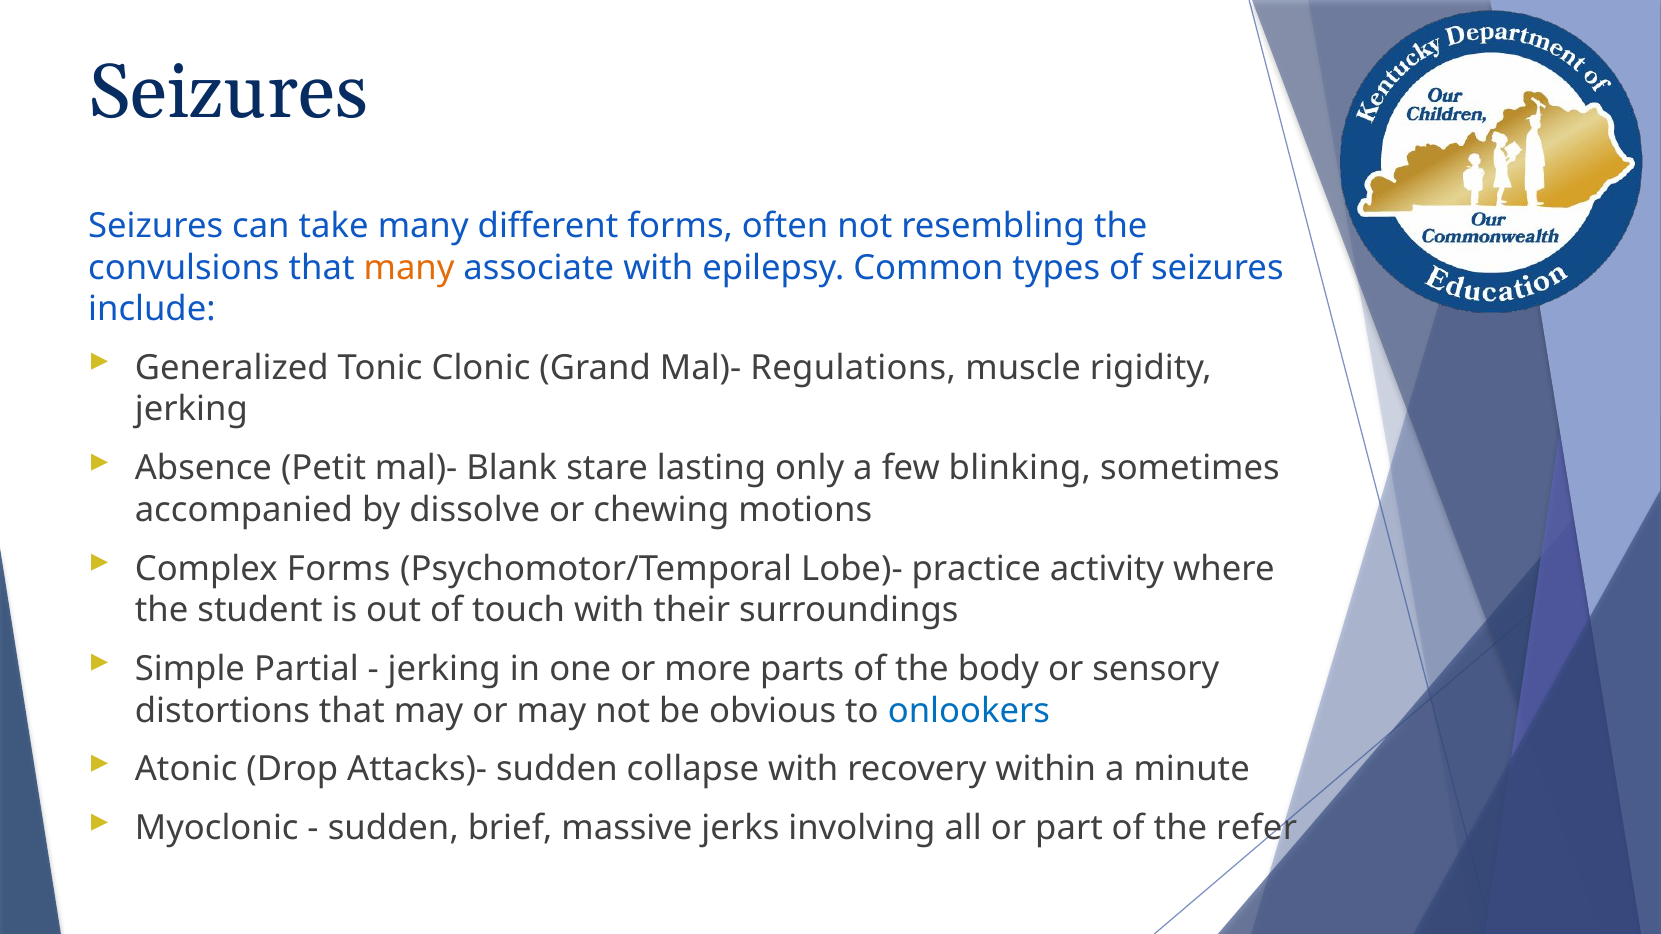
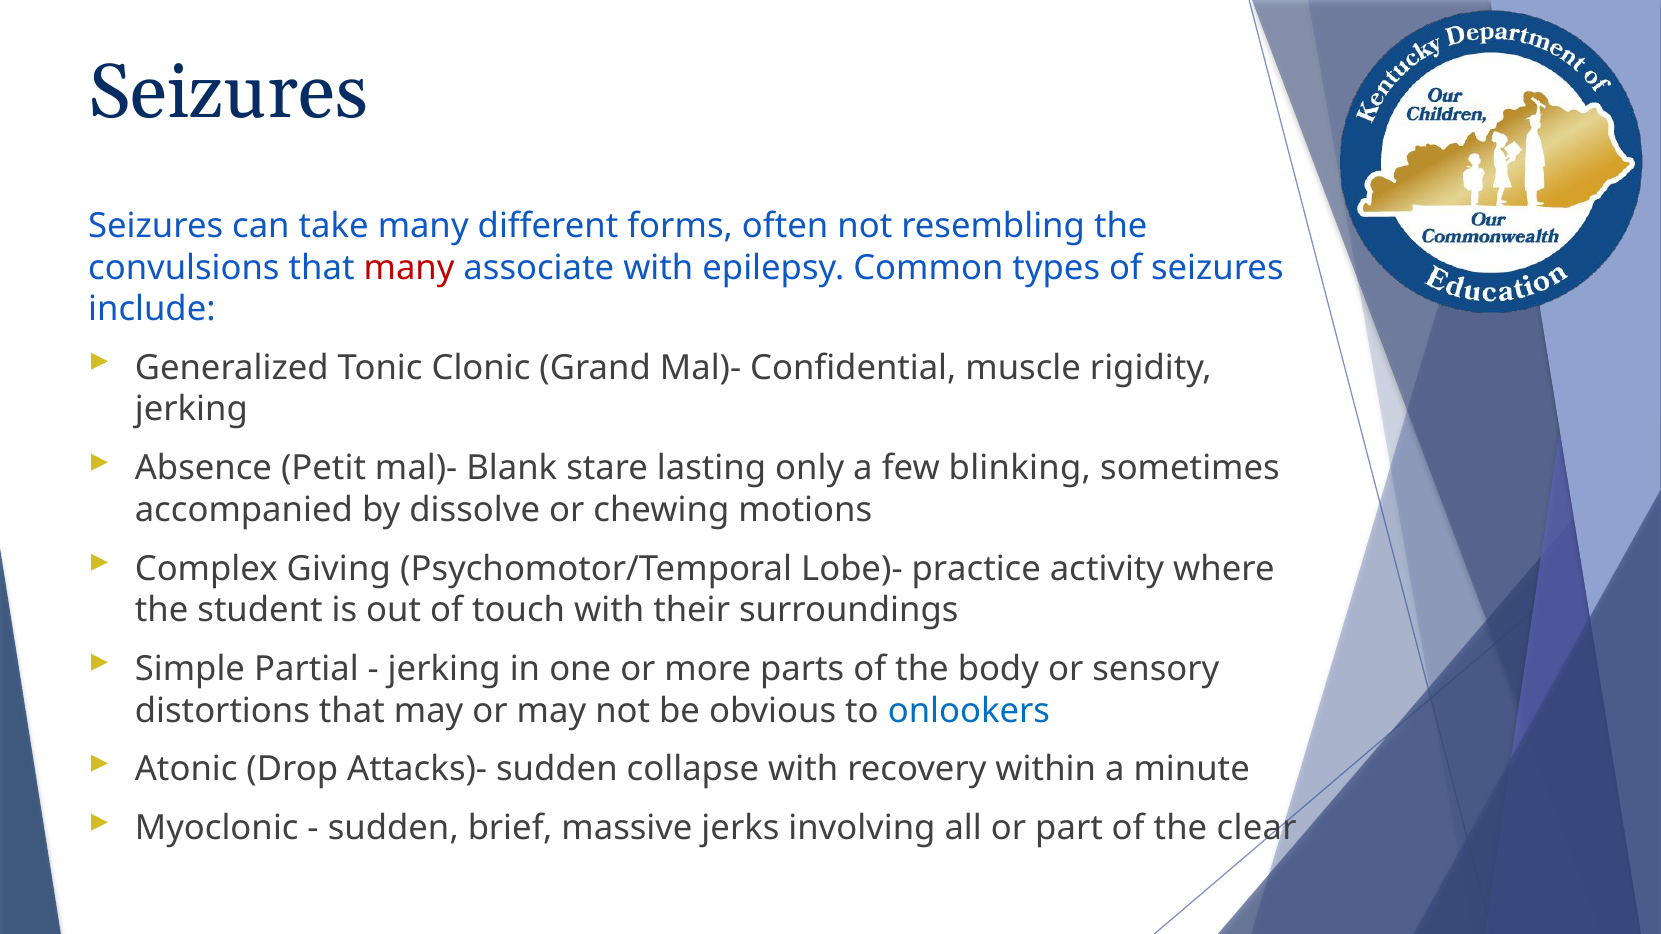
many at (409, 268) colour: orange -> red
Regulations: Regulations -> Confidential
Complex Forms: Forms -> Giving
refer: refer -> clear
